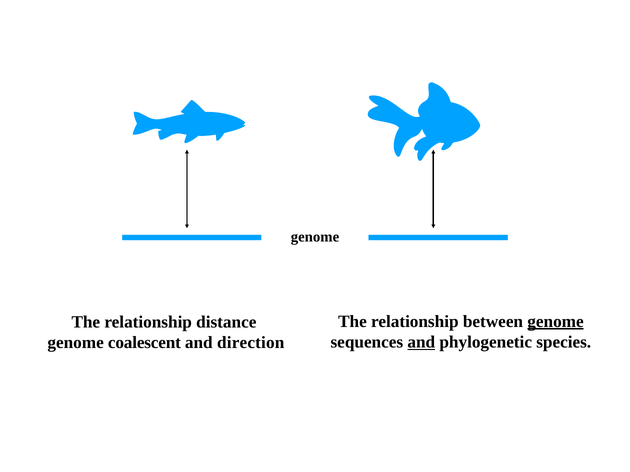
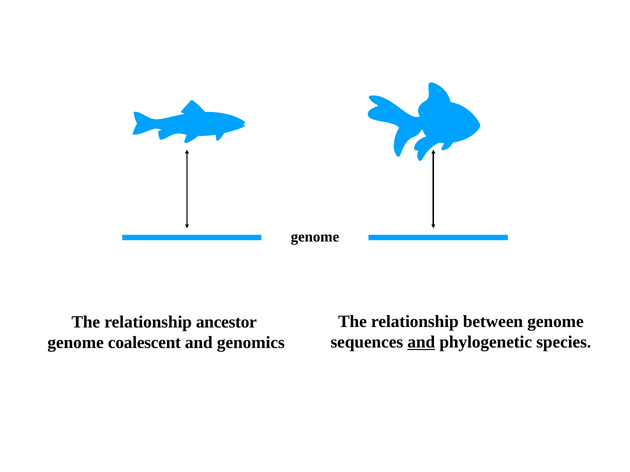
genome at (556, 322) underline: present -> none
distance: distance -> ancestor
direction: direction -> genomics
